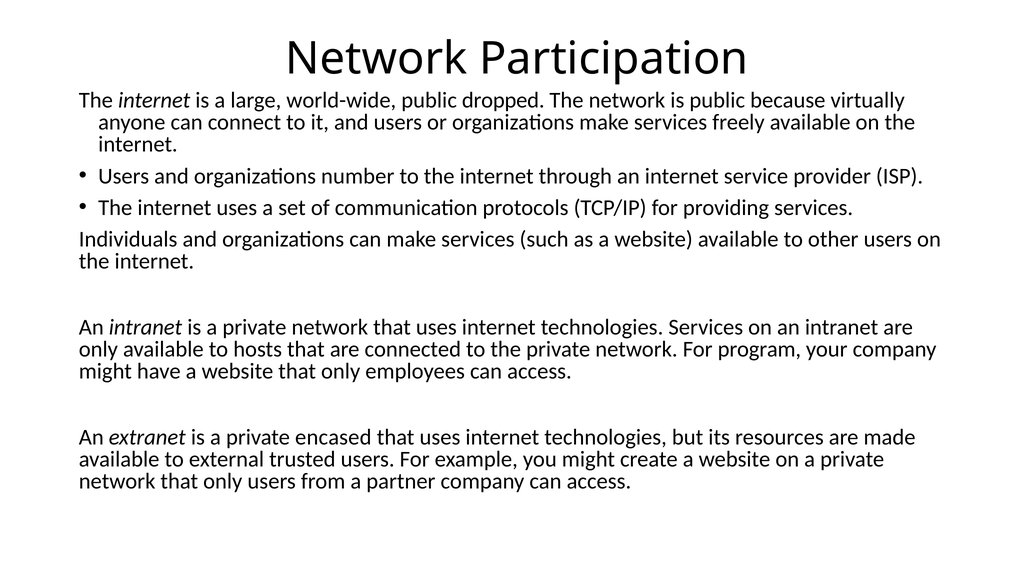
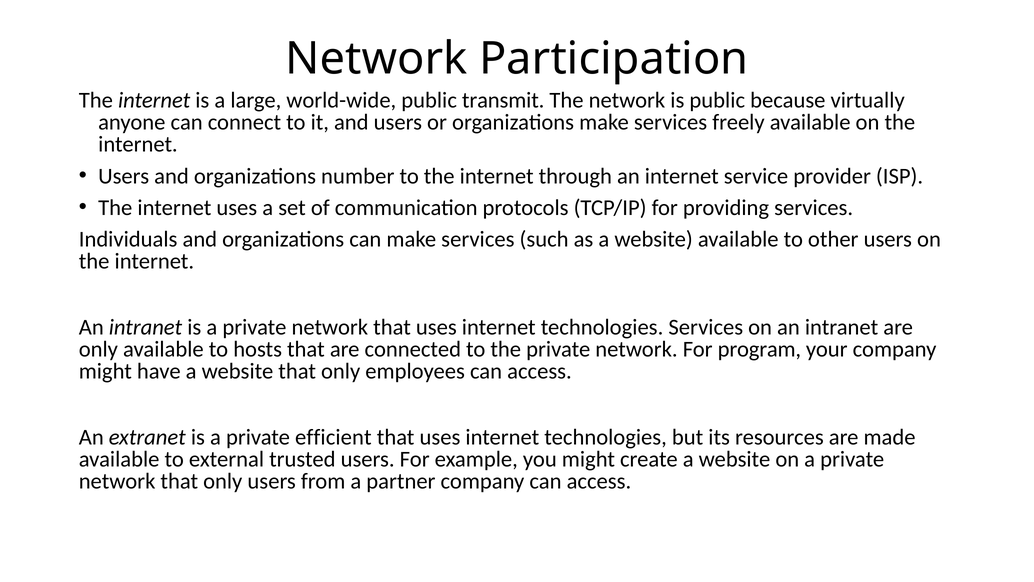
dropped: dropped -> transmit
encased: encased -> efficient
